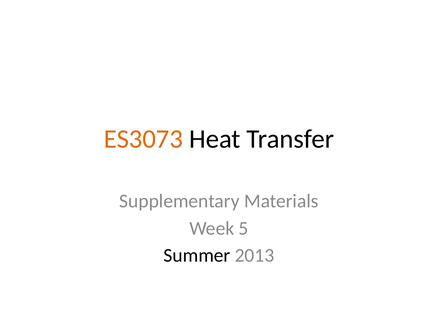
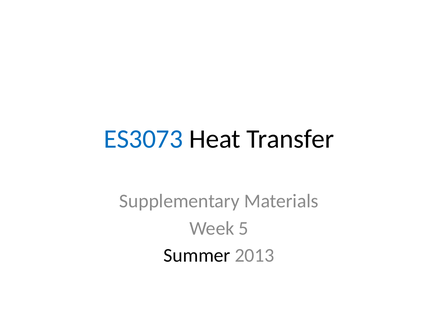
ES3073 colour: orange -> blue
